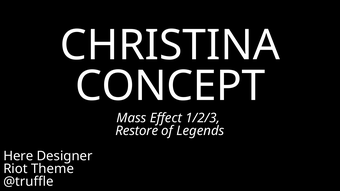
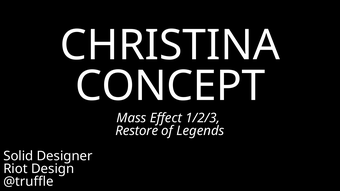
Here: Here -> Solid
Theme: Theme -> Design
